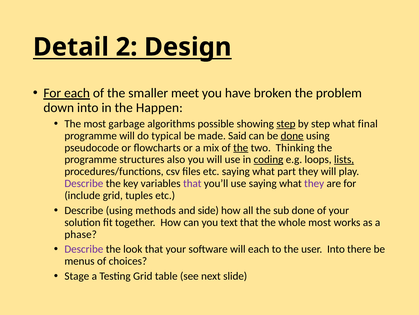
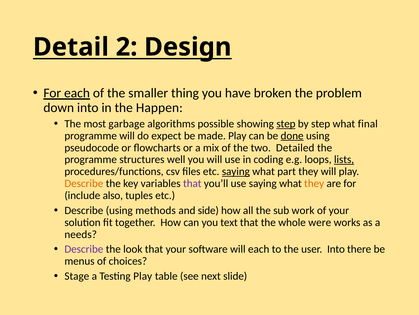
meet: meet -> thing
typical: typical -> expect
made Said: Said -> Play
the at (241, 147) underline: present -> none
Thinking: Thinking -> Detailed
also: also -> well
coding underline: present -> none
saying at (236, 171) underline: none -> present
Describe at (84, 183) colour: purple -> orange
they at (314, 183) colour: purple -> orange
include grid: grid -> also
sub done: done -> work
whole most: most -> were
phase: phase -> needs
Testing Grid: Grid -> Play
